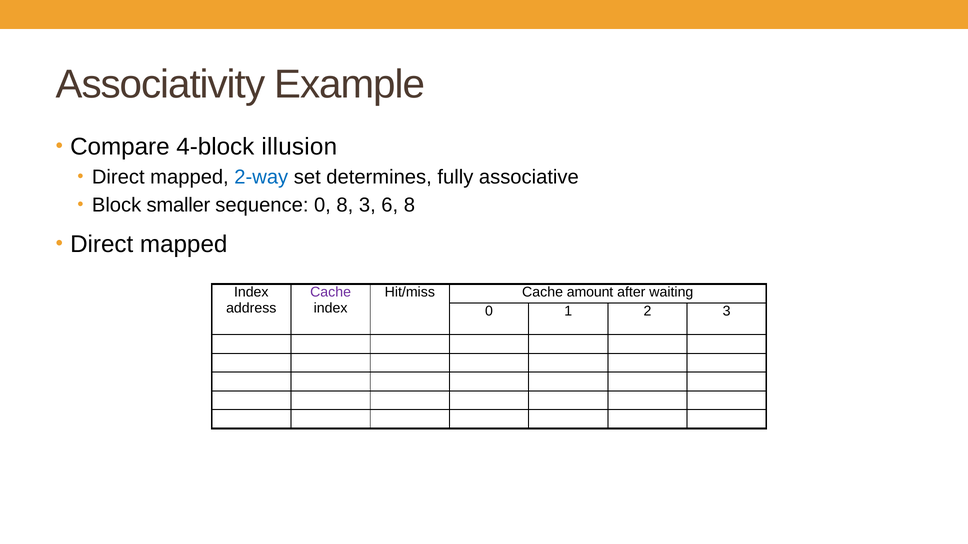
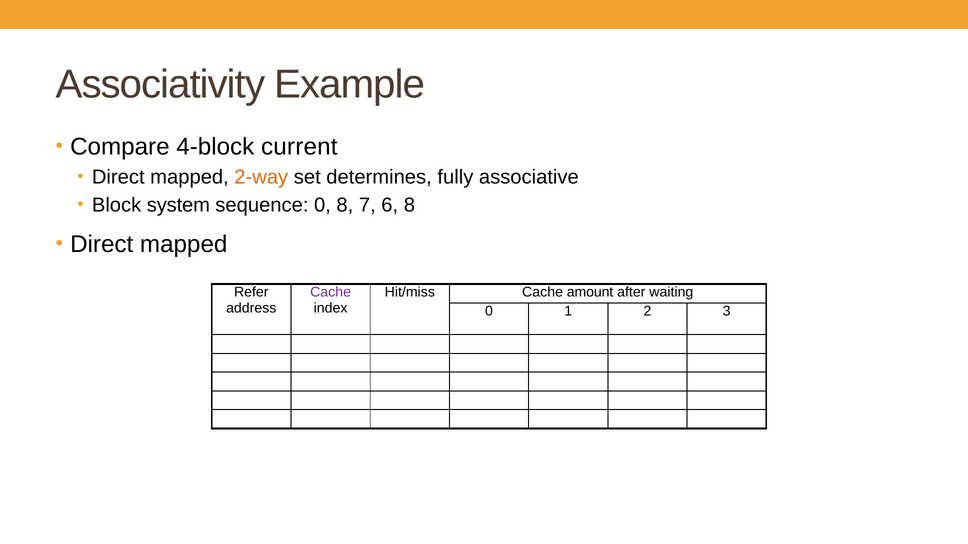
illusion: illusion -> current
2-way colour: blue -> orange
smaller: smaller -> system
8 3: 3 -> 7
Index at (251, 293): Index -> Refer
